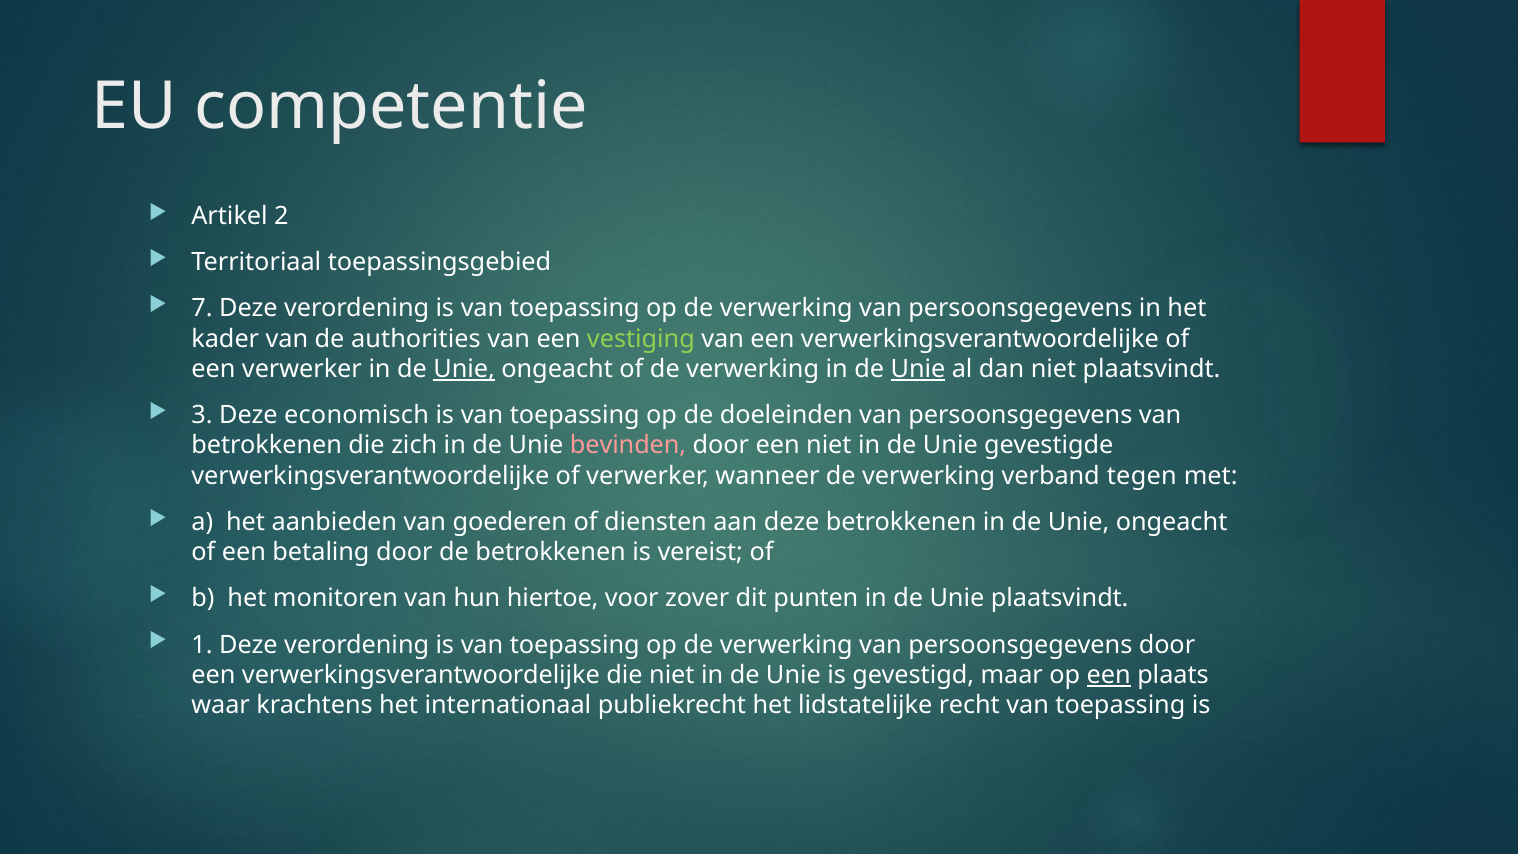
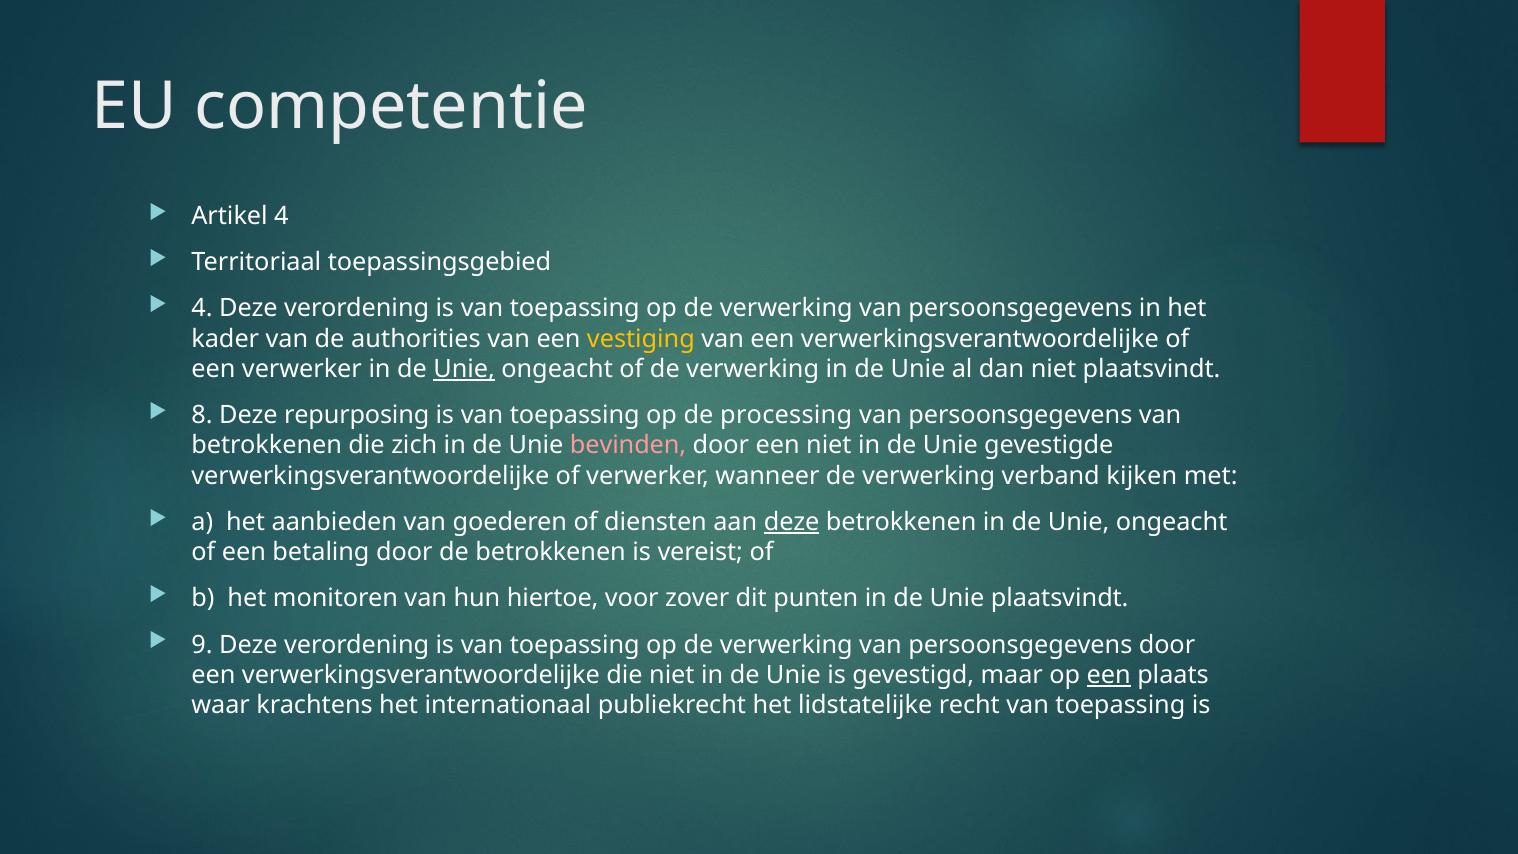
Artikel 2: 2 -> 4
7 at (202, 308): 7 -> 4
vestiging colour: light green -> yellow
Unie at (918, 369) underline: present -> none
3: 3 -> 8
economisch: economisch -> repurposing
doeleinden: doeleinden -> processing
tegen: tegen -> kijken
deze at (792, 522) underline: none -> present
1: 1 -> 9
